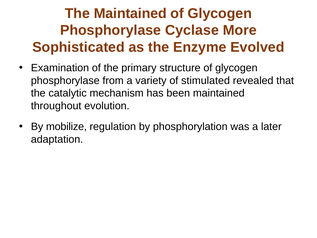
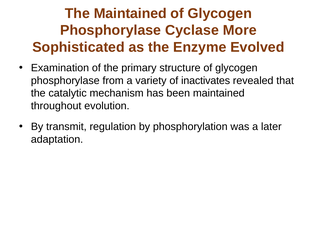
stimulated: stimulated -> inactivates
mobilize: mobilize -> transmit
